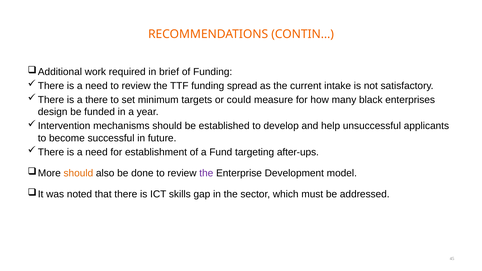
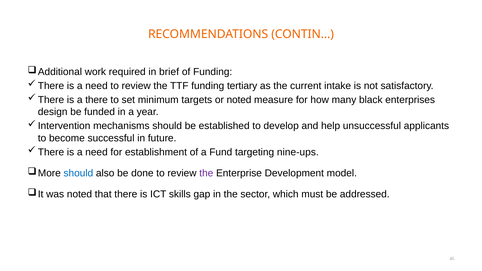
spread: spread -> tertiary
or could: could -> noted
after-ups: after-ups -> nine-ups
should at (78, 173) colour: orange -> blue
